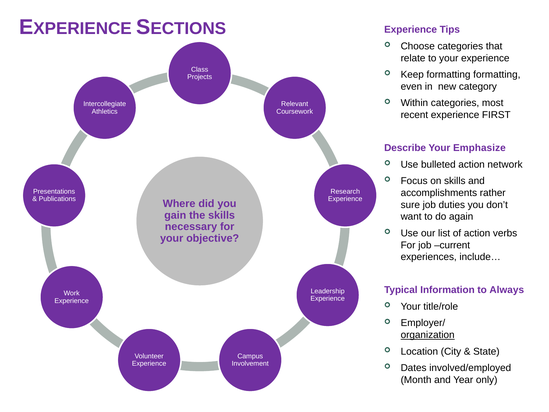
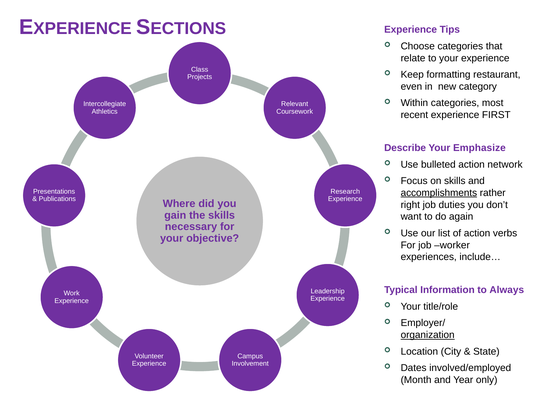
formatting formatting: formatting -> restaurant
accomplishments underline: none -> present
sure: sure -> right
current: current -> worker
